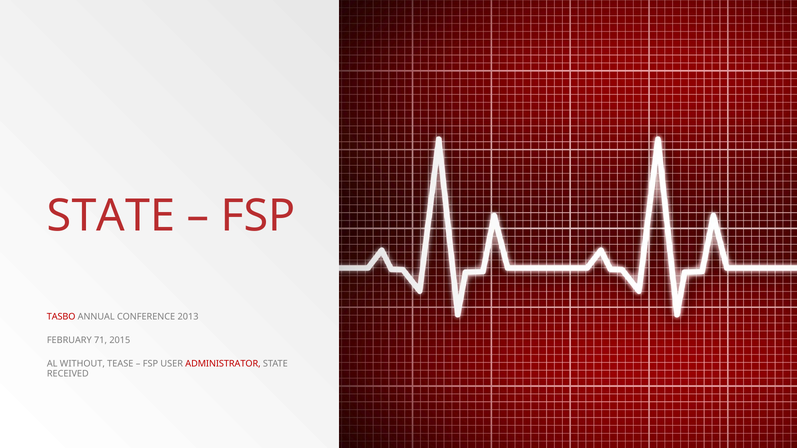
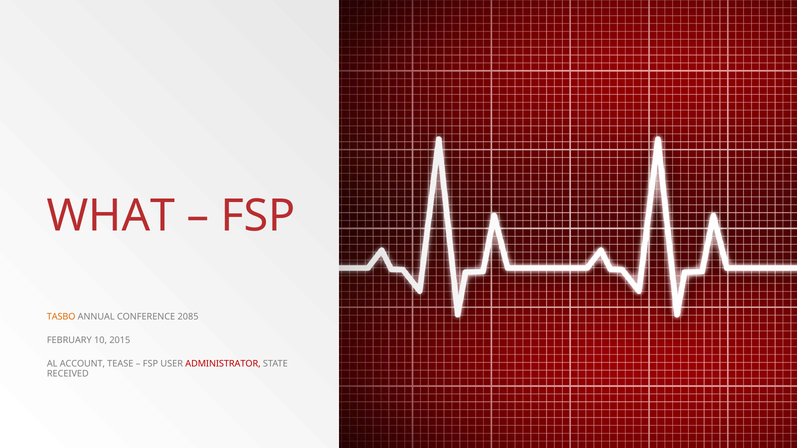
STATE at (111, 216): STATE -> WHAT
TASBO colour: red -> orange
2013: 2013 -> 2085
71: 71 -> 10
WITHOUT: WITHOUT -> ACCOUNT
